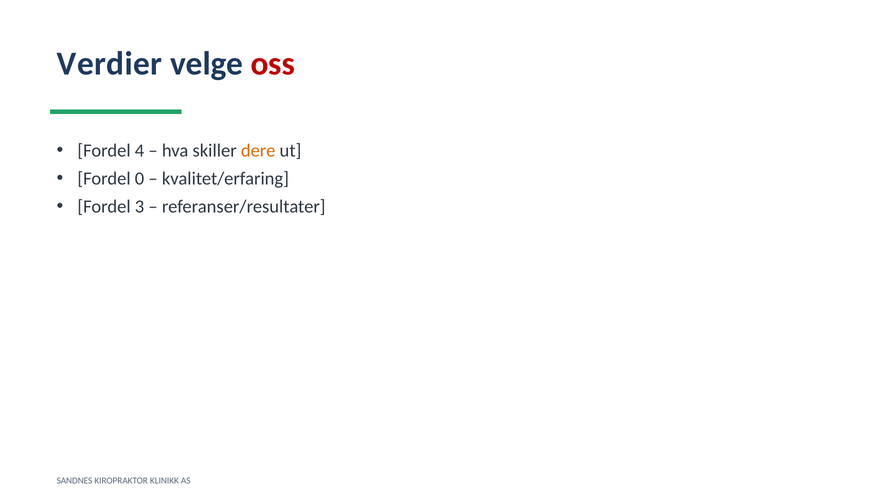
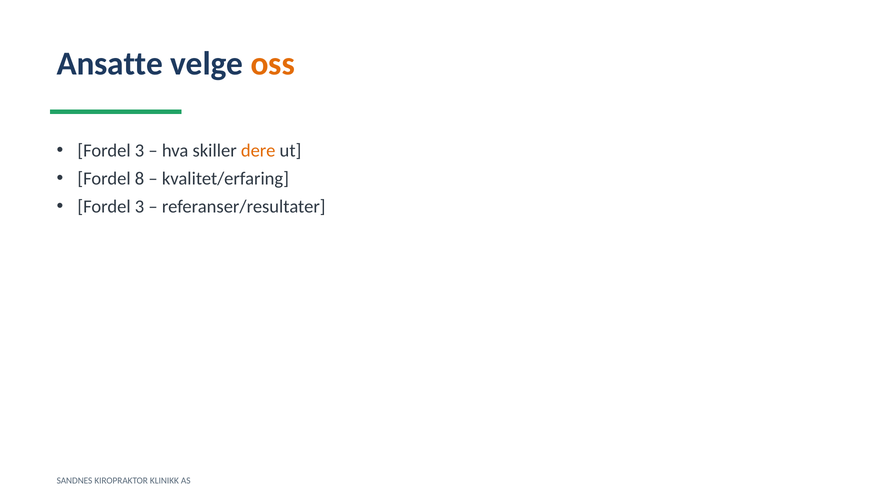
Verdier: Verdier -> Ansatte
oss colour: red -> orange
4 at (140, 151): 4 -> 3
0: 0 -> 8
